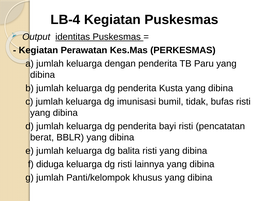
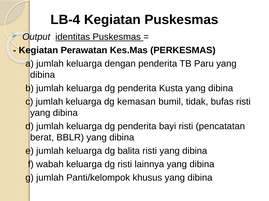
imunisasi: imunisasi -> kemasan
diduga: diduga -> wabah
